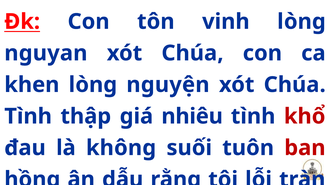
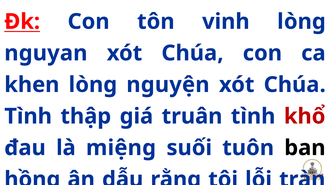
nhiêu: nhiêu -> truân
không: không -> miệng
ban colour: red -> black
